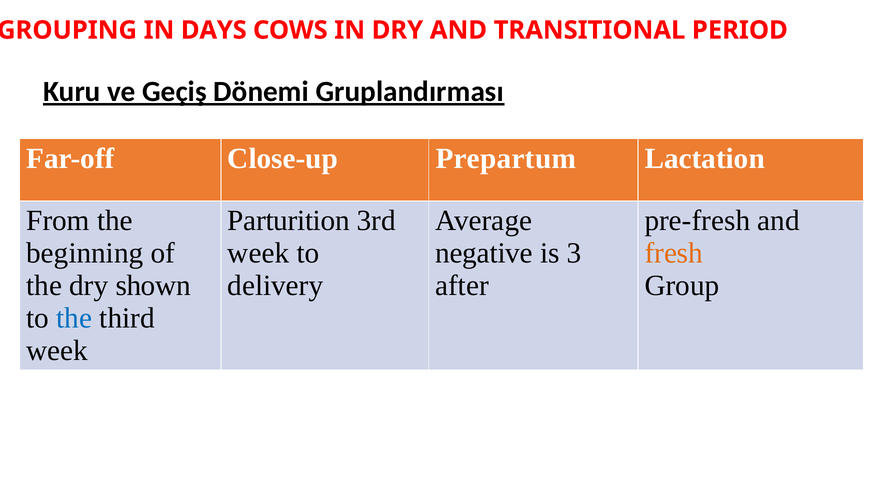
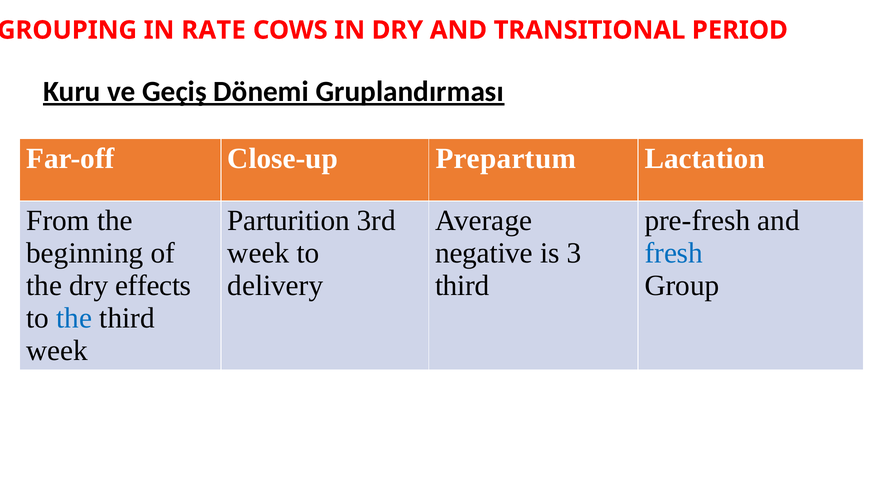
DAYS: DAYS -> RATE
fresh colour: orange -> blue
shown: shown -> effects
after at (462, 286): after -> third
